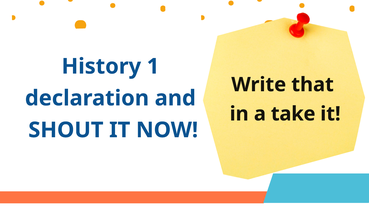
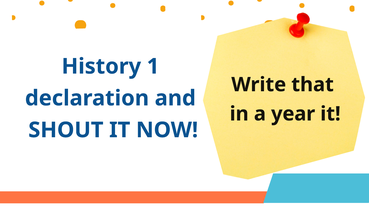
take: take -> year
